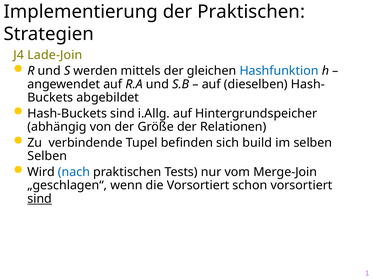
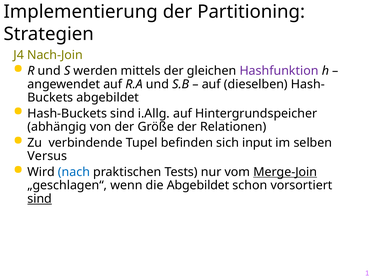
der Praktischen: Praktischen -> Partitioning
Lade-Join: Lade-Join -> Nach-Join
Hashfunktion colour: blue -> purple
build: build -> input
Selben at (47, 156): Selben -> Versus
Merge-Join underline: none -> present
die Vorsortiert: Vorsortiert -> Abgebildet
